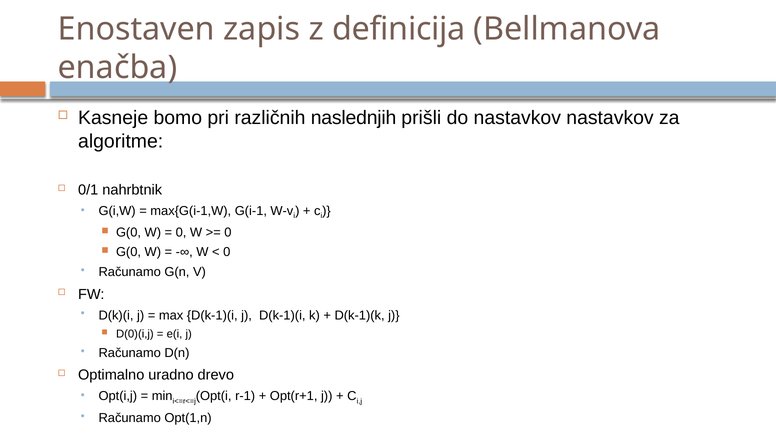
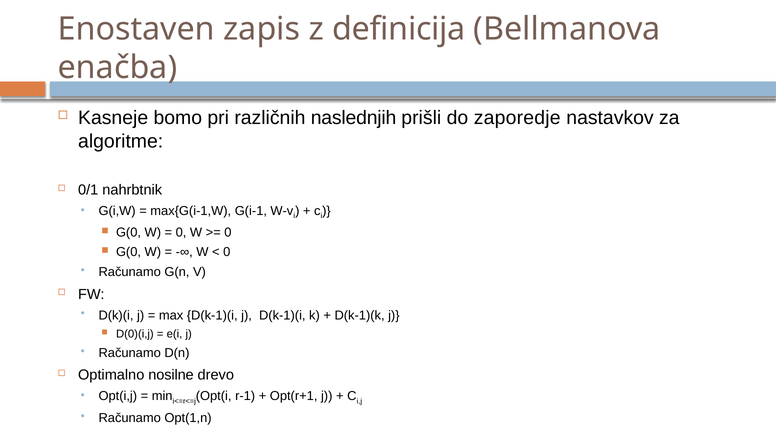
do nastavkov: nastavkov -> zaporedje
uradno: uradno -> nosilne
